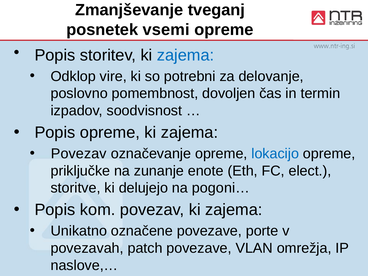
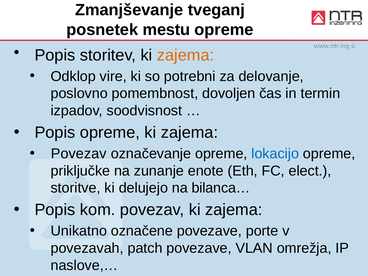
vsemi: vsemi -> mestu
zajema at (186, 55) colour: blue -> orange
pogoni…: pogoni… -> bilanca…
